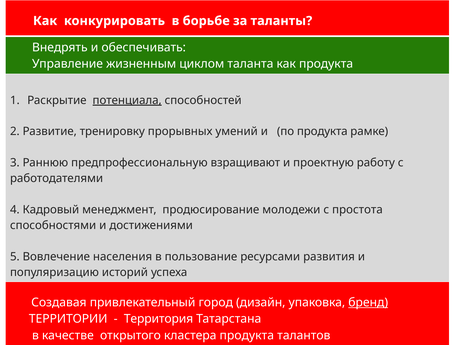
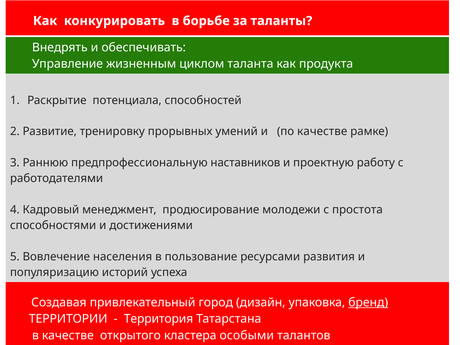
потенциала underline: present -> none
по продукта: продукта -> качестве
взращивают: взращивают -> наставников
кластера продукта: продукта -> особыми
